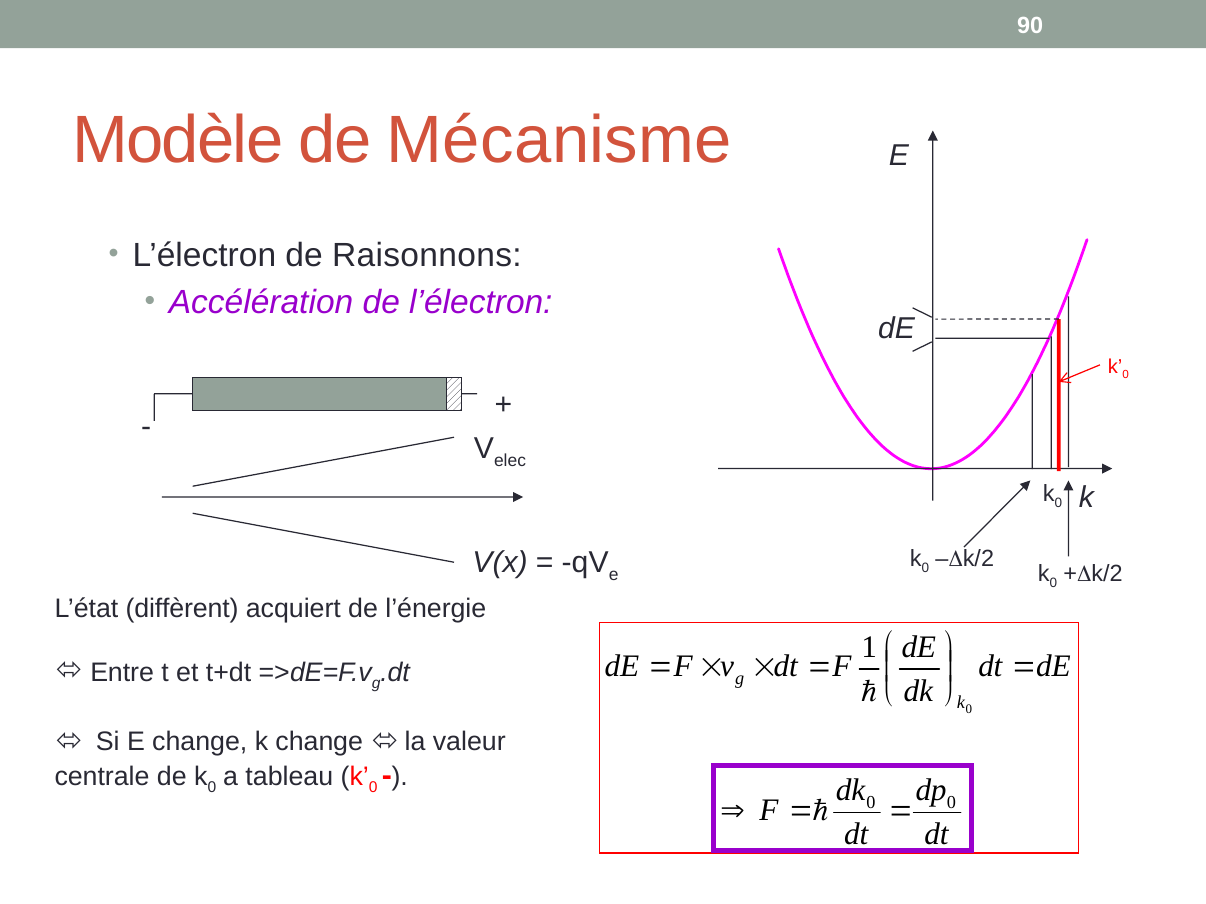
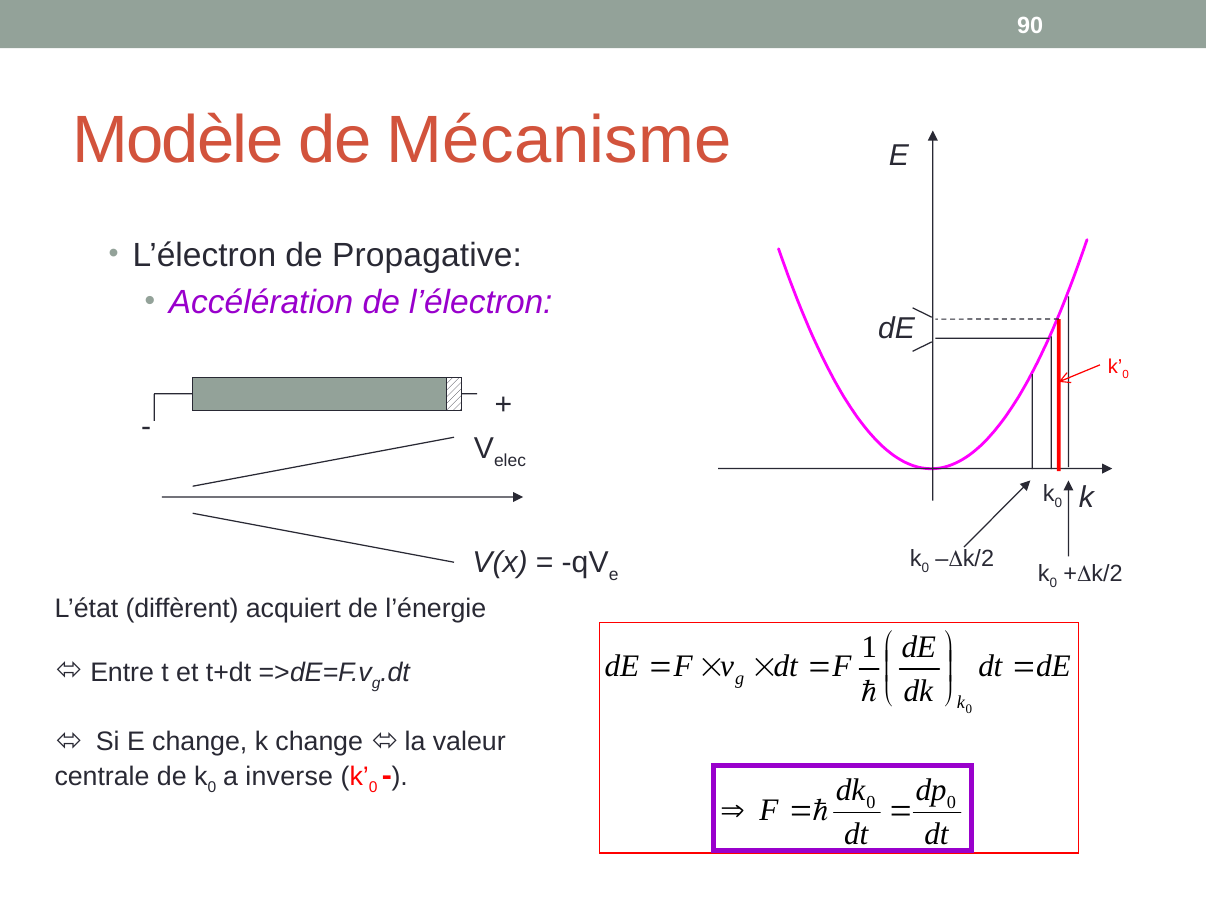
Raisonnons: Raisonnons -> Propagative
tableau: tableau -> inverse
